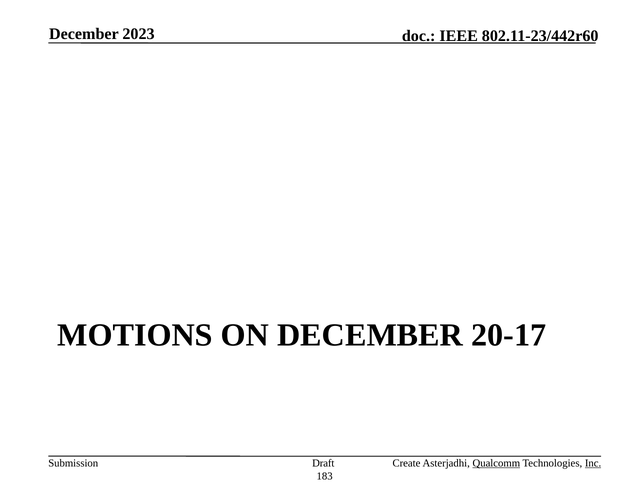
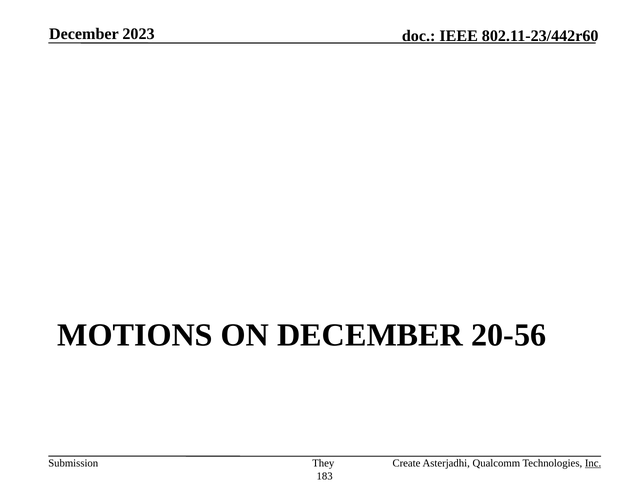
20-17: 20-17 -> 20-56
Draft: Draft -> They
Qualcomm underline: present -> none
